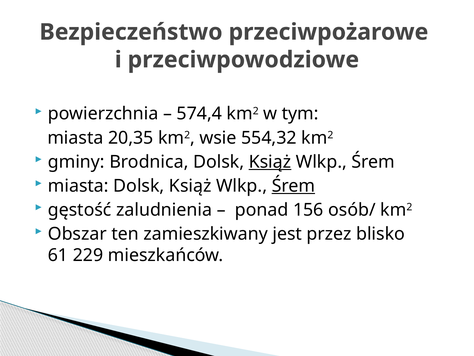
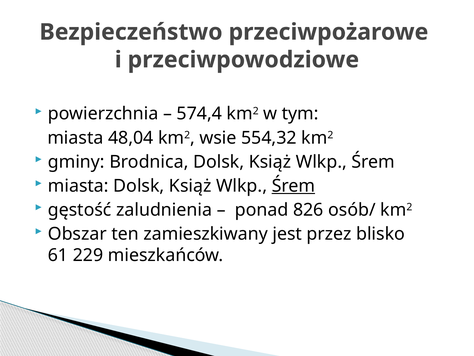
20,35: 20,35 -> 48,04
Książ at (270, 162) underline: present -> none
156: 156 -> 826
